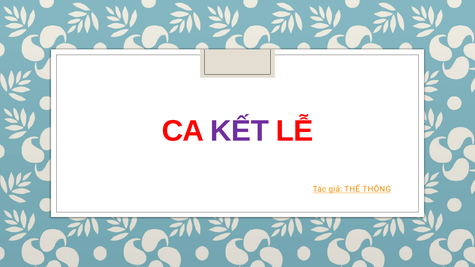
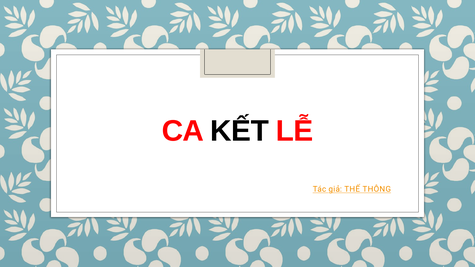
KẾT colour: purple -> black
